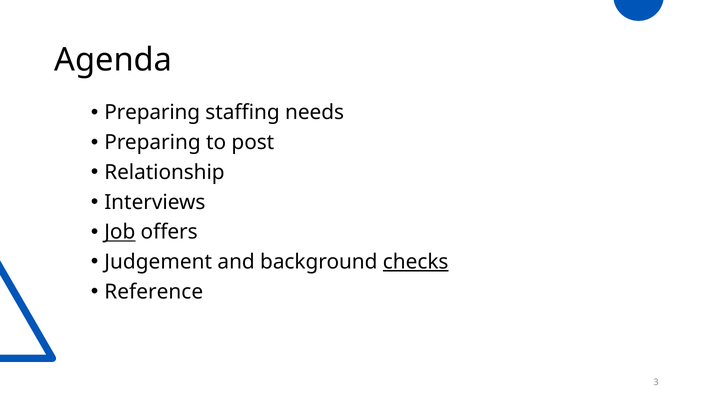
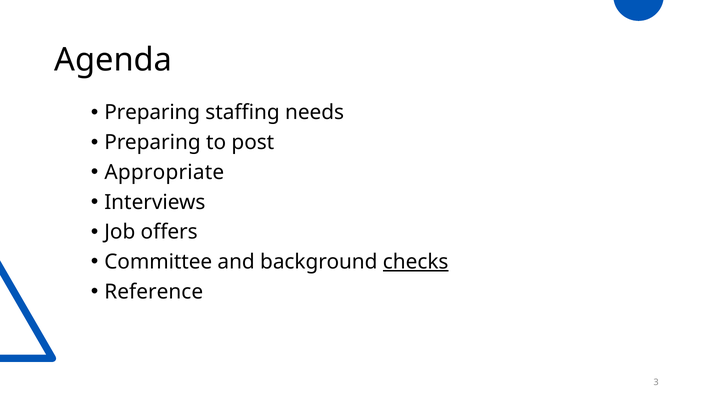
Relationship: Relationship -> Appropriate
Job underline: present -> none
Judgement: Judgement -> Committee
